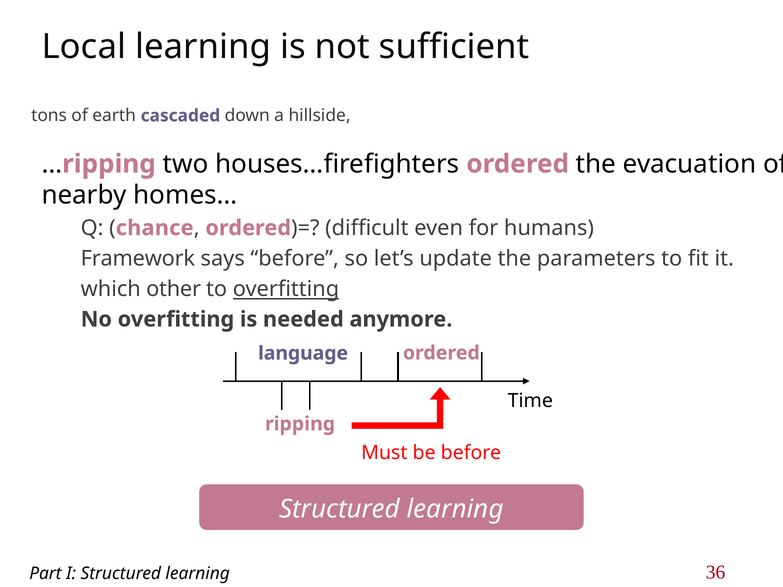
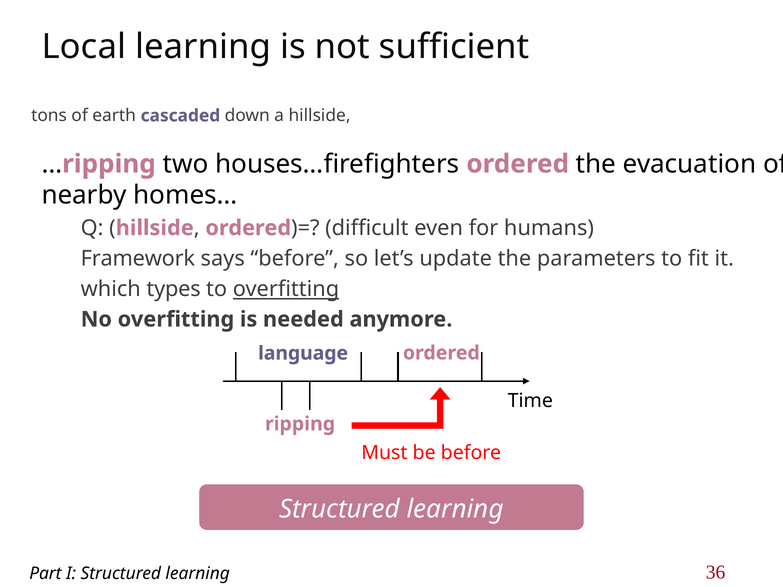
chance at (155, 228): chance -> hillside
other: other -> types
